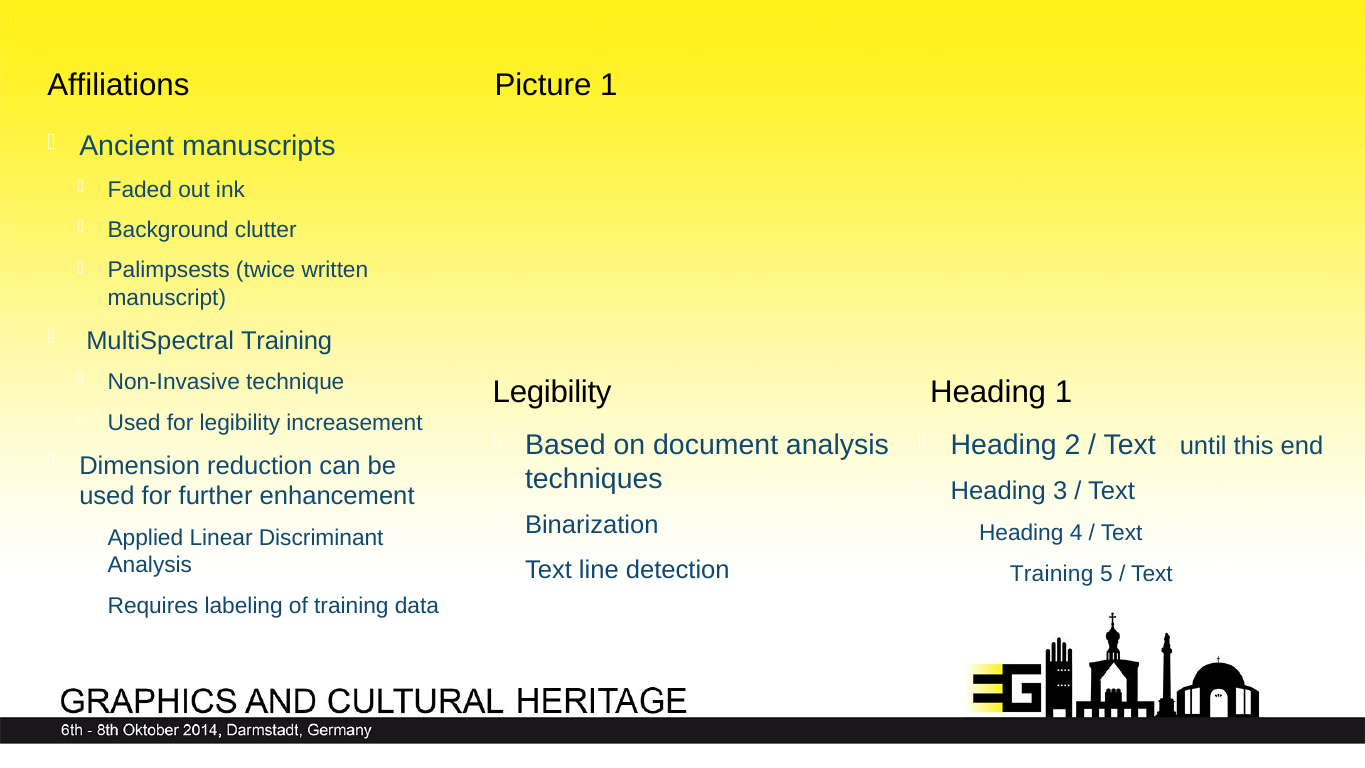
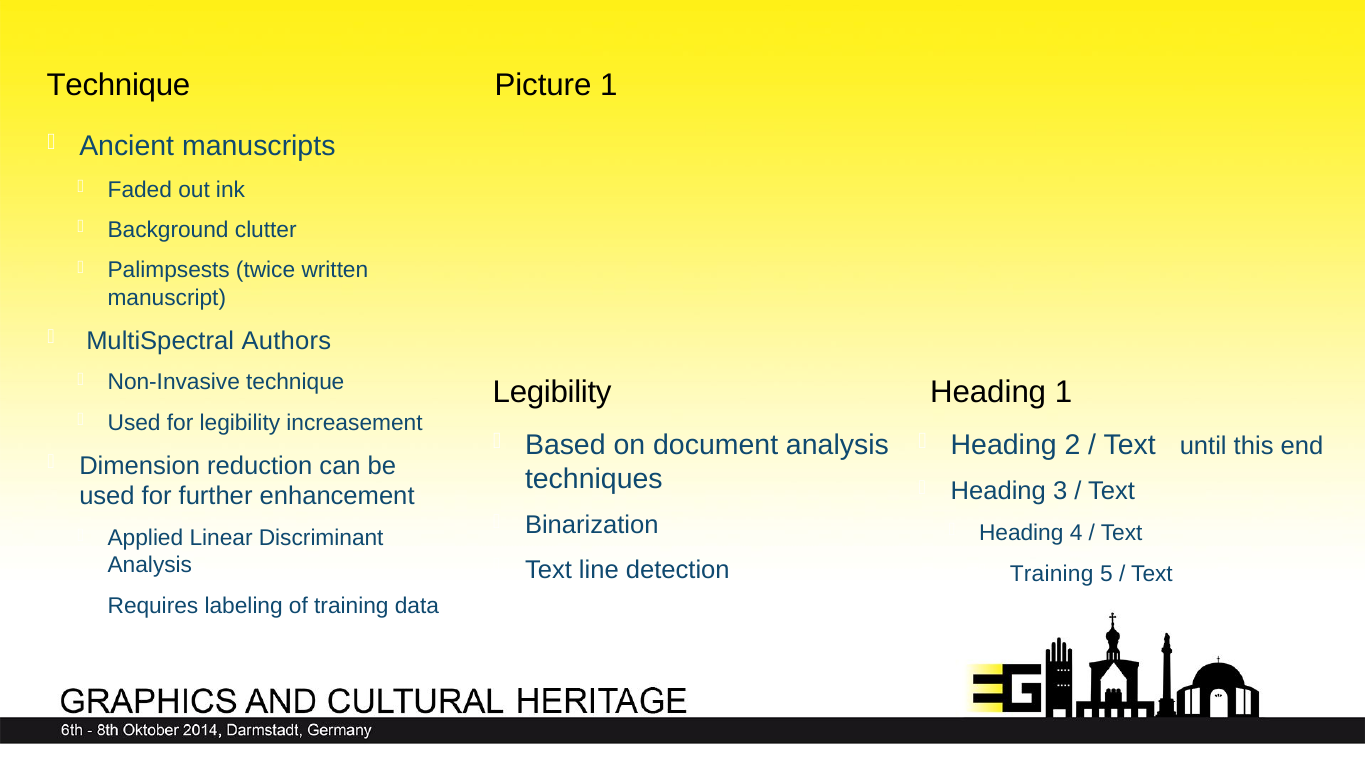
Affiliations at (118, 85): Affiliations -> Technique
MultiSpectral Training: Training -> Authors
